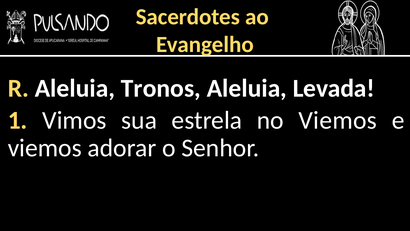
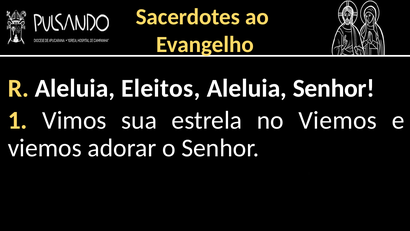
Tronos: Tronos -> Eleitos
Aleluia Levada: Levada -> Senhor
